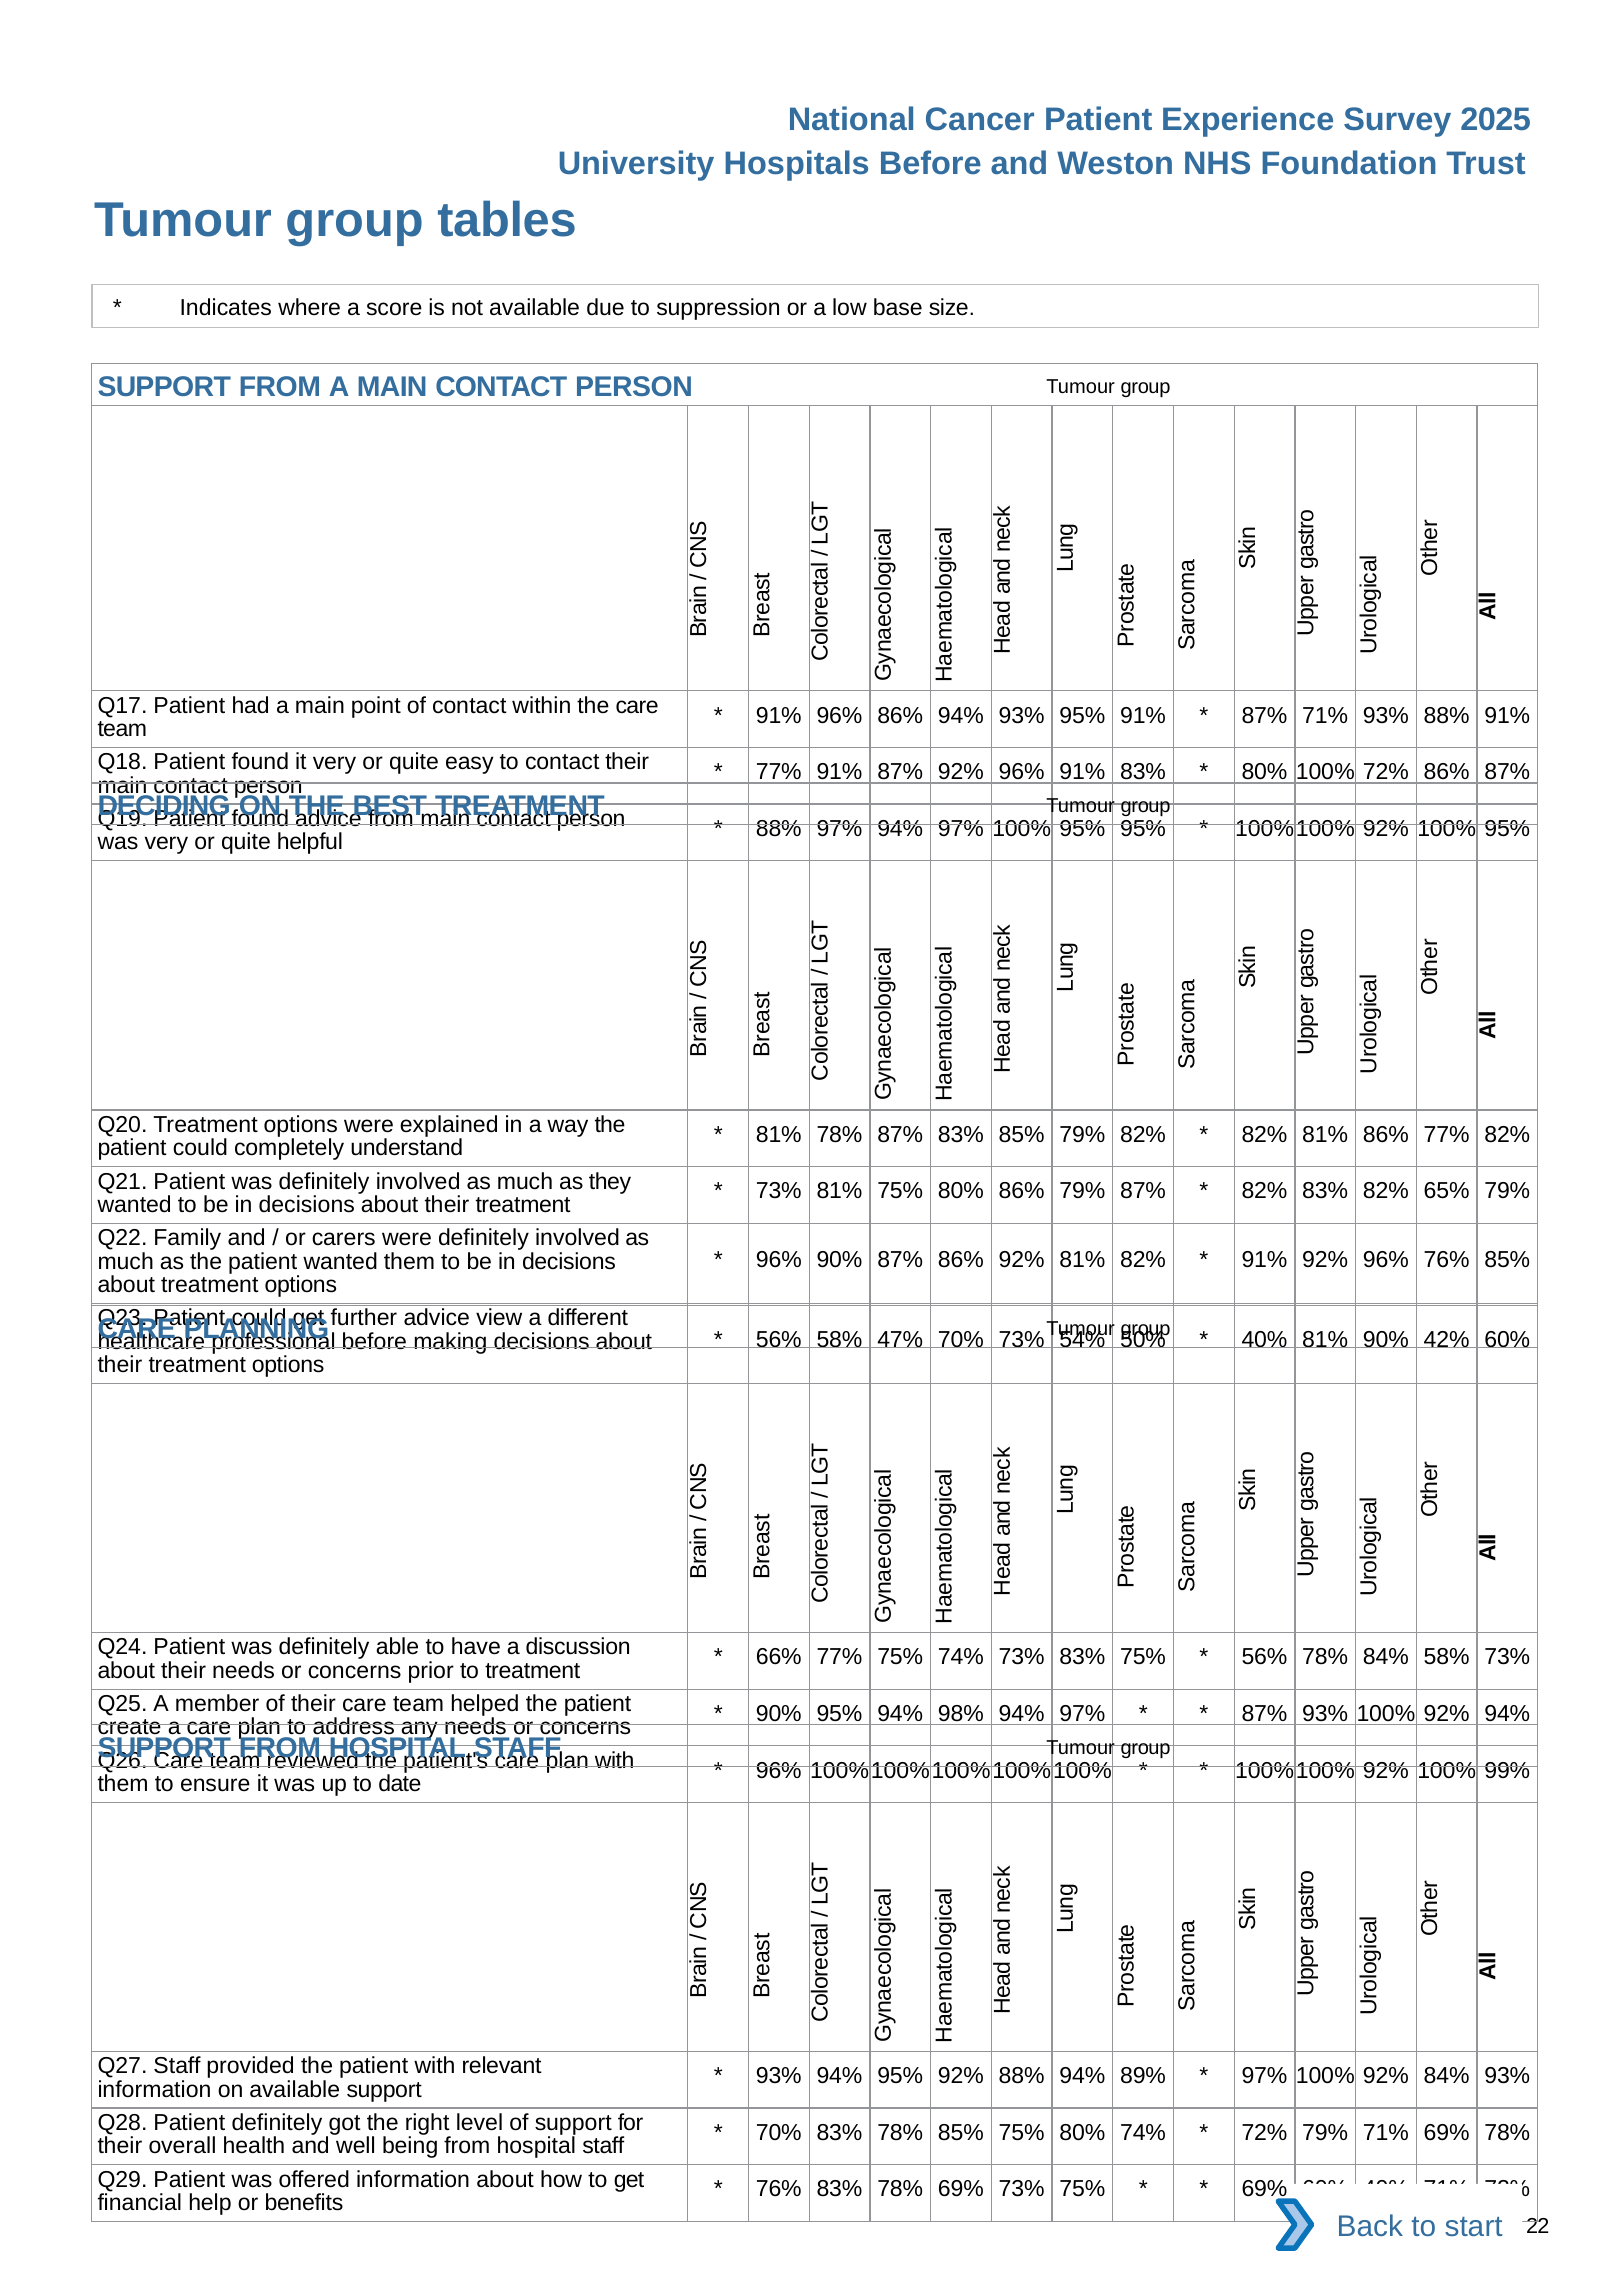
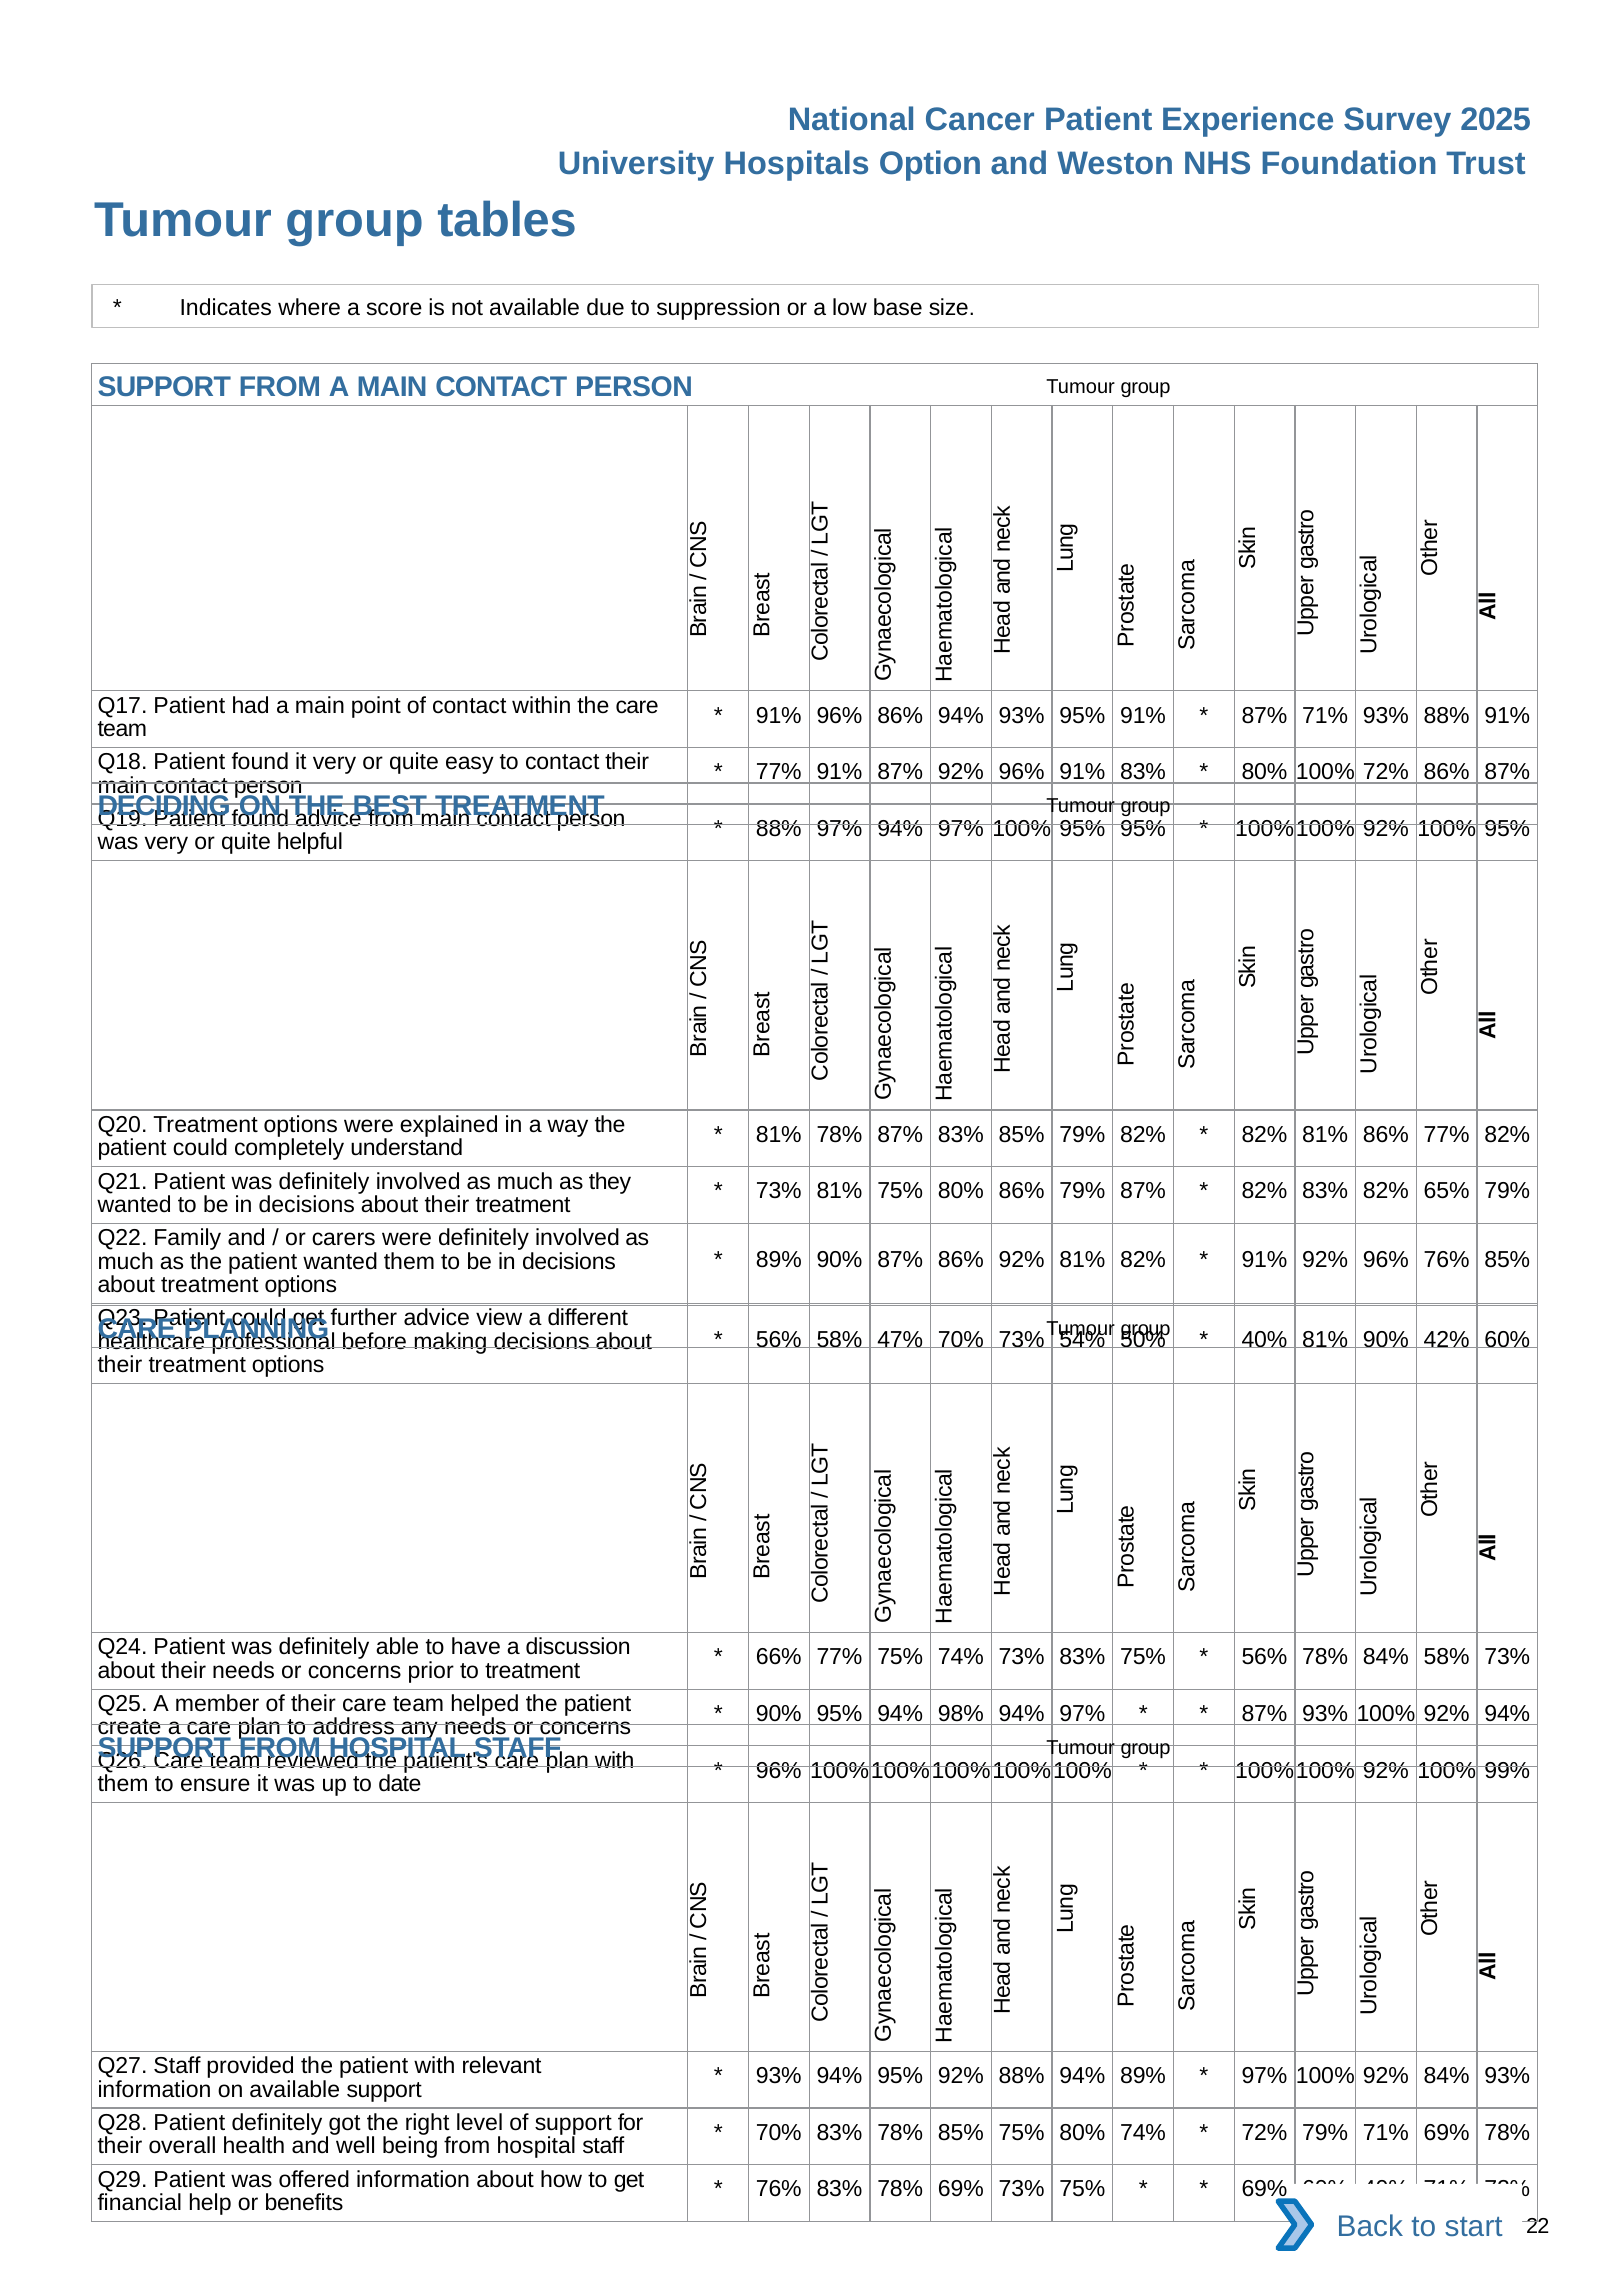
Hospitals Before: Before -> Option
96% at (779, 1259): 96% -> 89%
